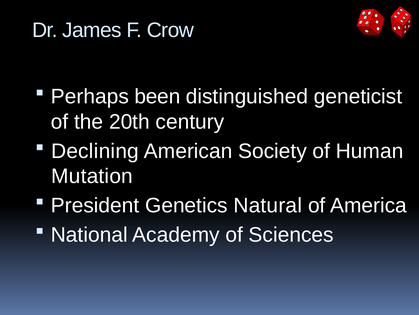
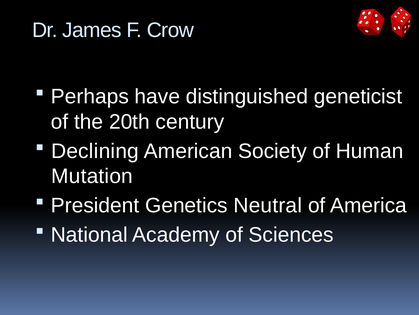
been: been -> have
Natural: Natural -> Neutral
